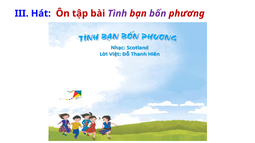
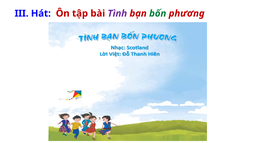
bốn colour: purple -> green
